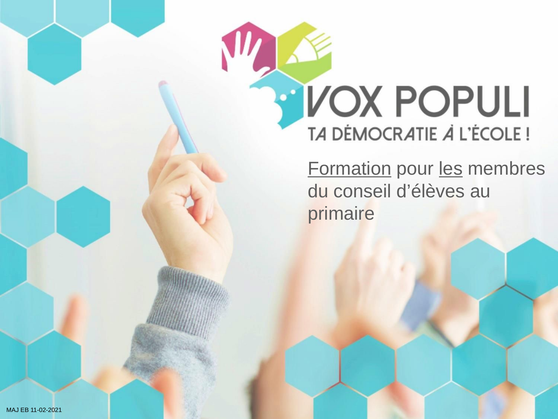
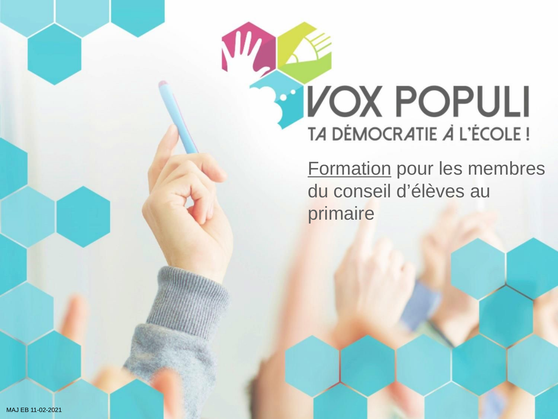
les underline: present -> none
